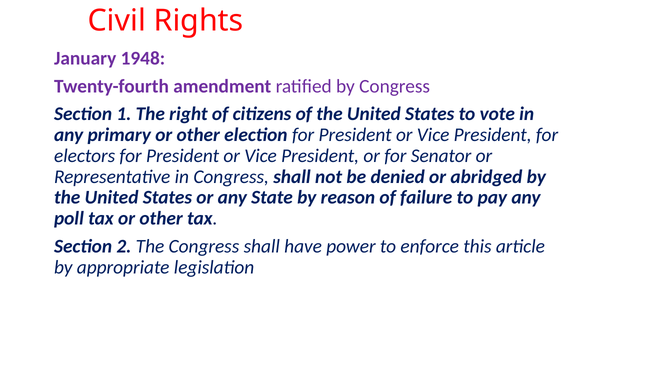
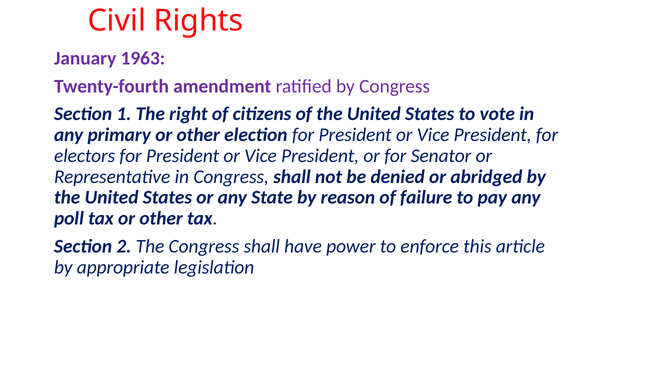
1948: 1948 -> 1963
